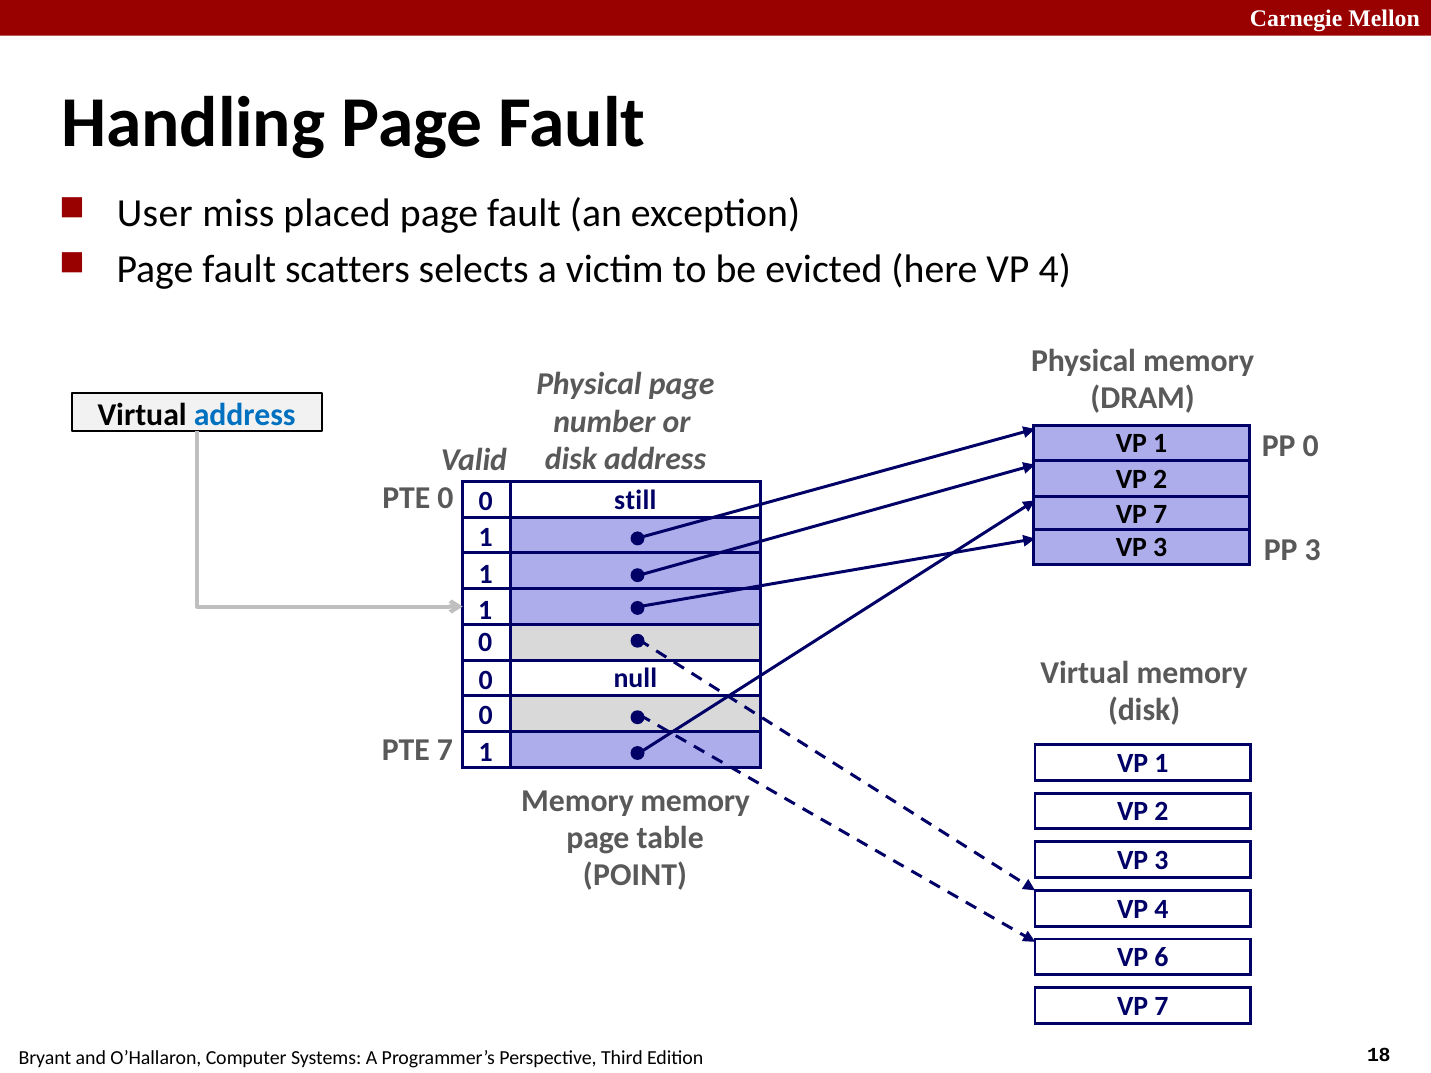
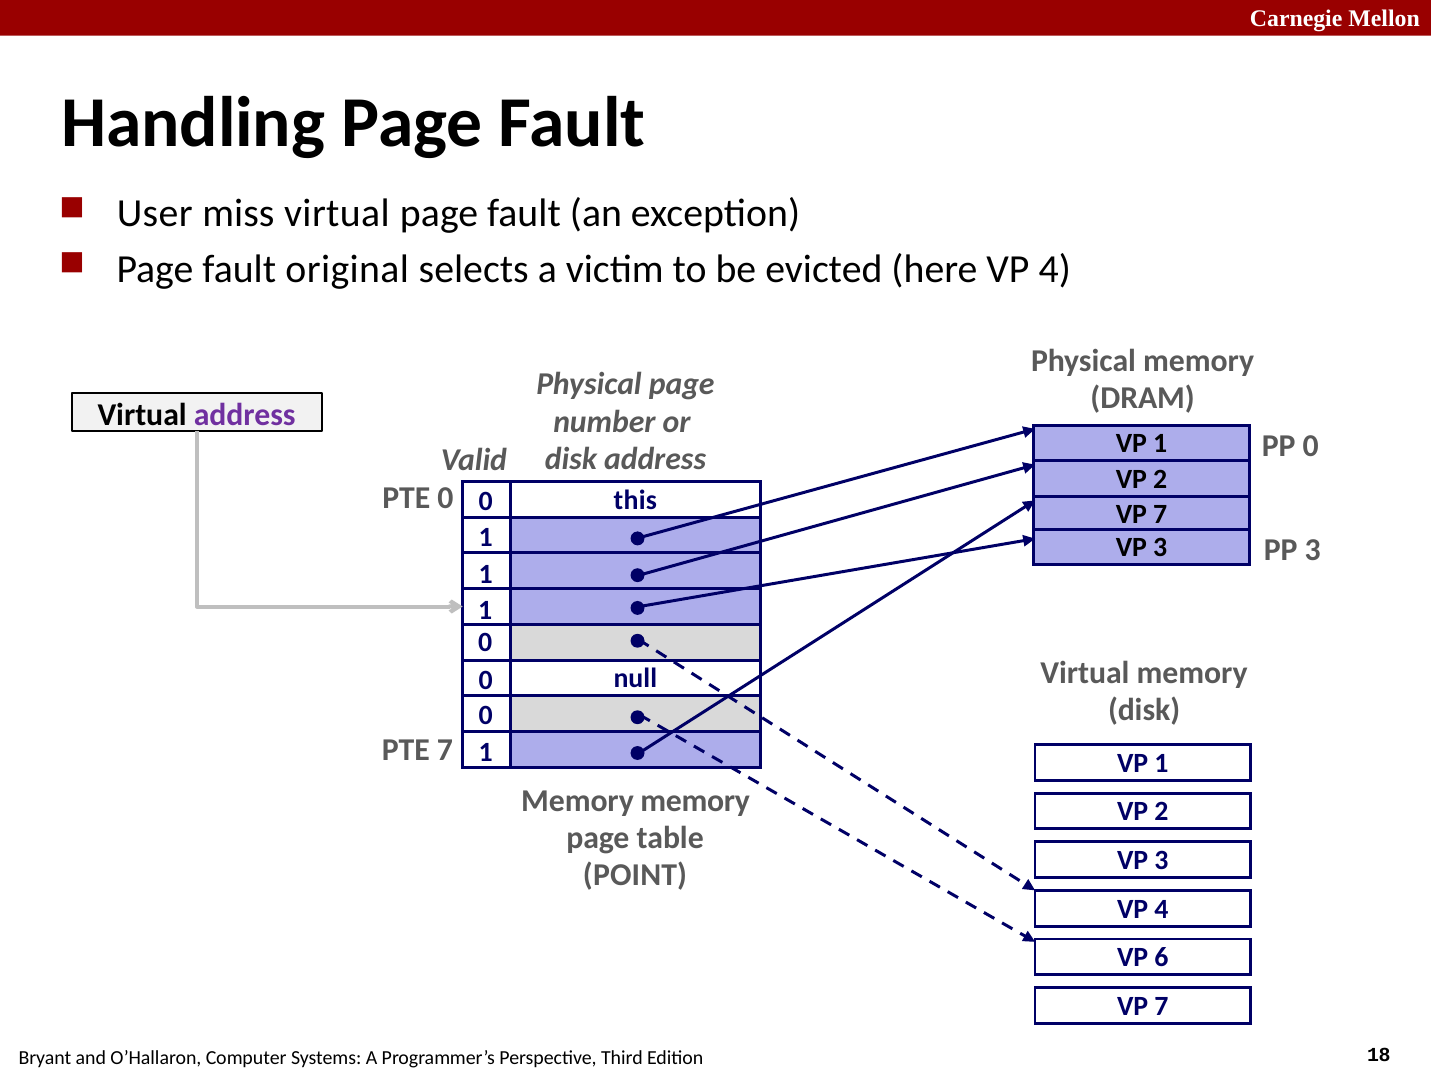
miss placed: placed -> virtual
scatters: scatters -> original
address at (245, 415) colour: blue -> purple
still: still -> this
